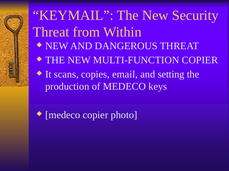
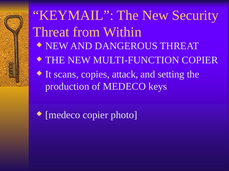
email: email -> attack
